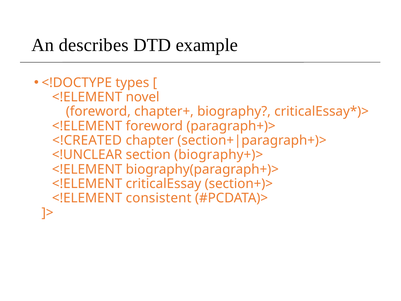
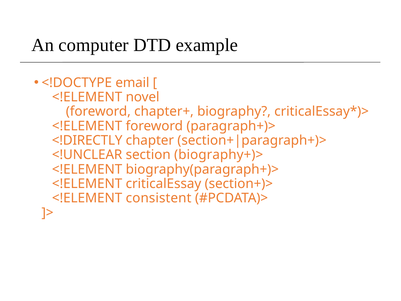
describes: describes -> computer
types: types -> email
<!CREATED: <!CREATED -> <!DIRECTLY
